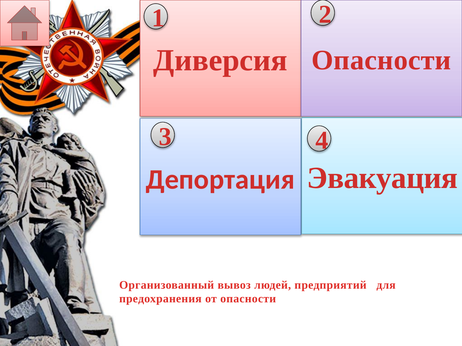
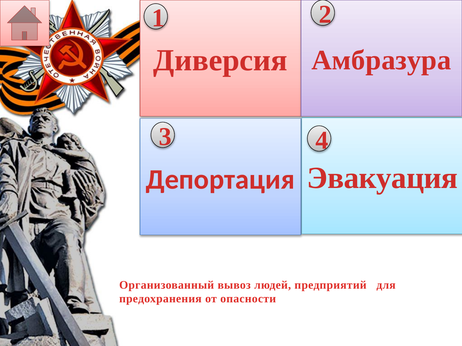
Диверсия Опасности: Опасности -> Амбразура
